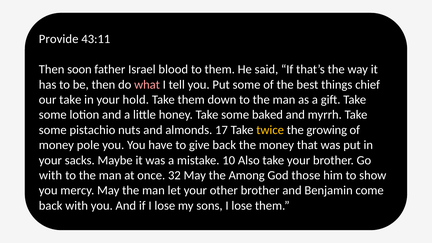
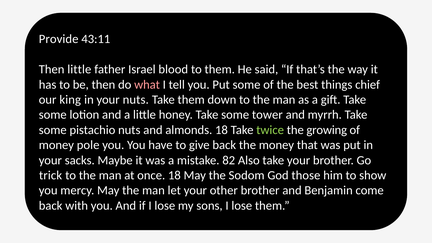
Then soon: soon -> little
our take: take -> king
your hold: hold -> nuts
baked: baked -> tower
almonds 17: 17 -> 18
twice colour: yellow -> light green
10: 10 -> 82
with at (51, 175): with -> trick
once 32: 32 -> 18
Among: Among -> Sodom
